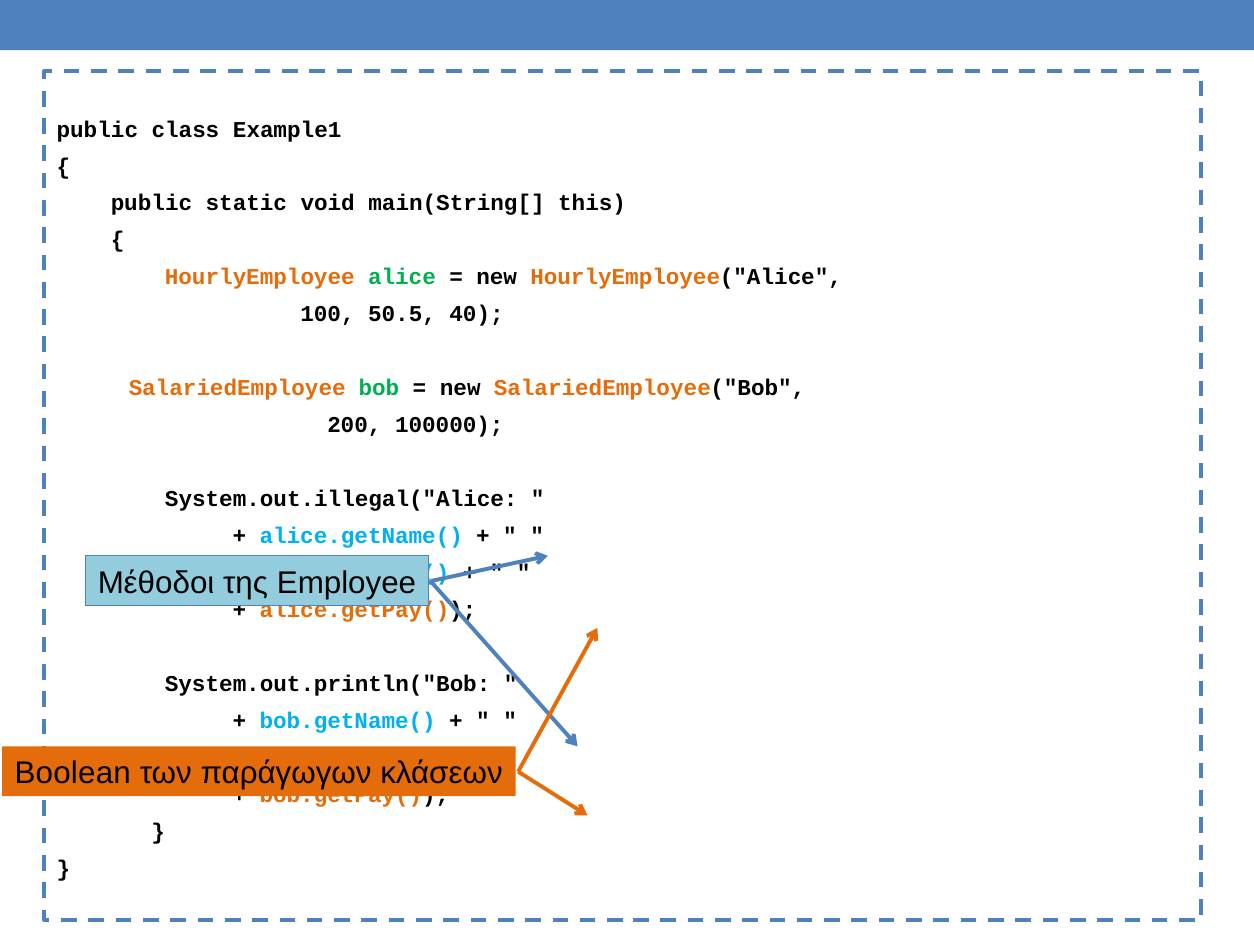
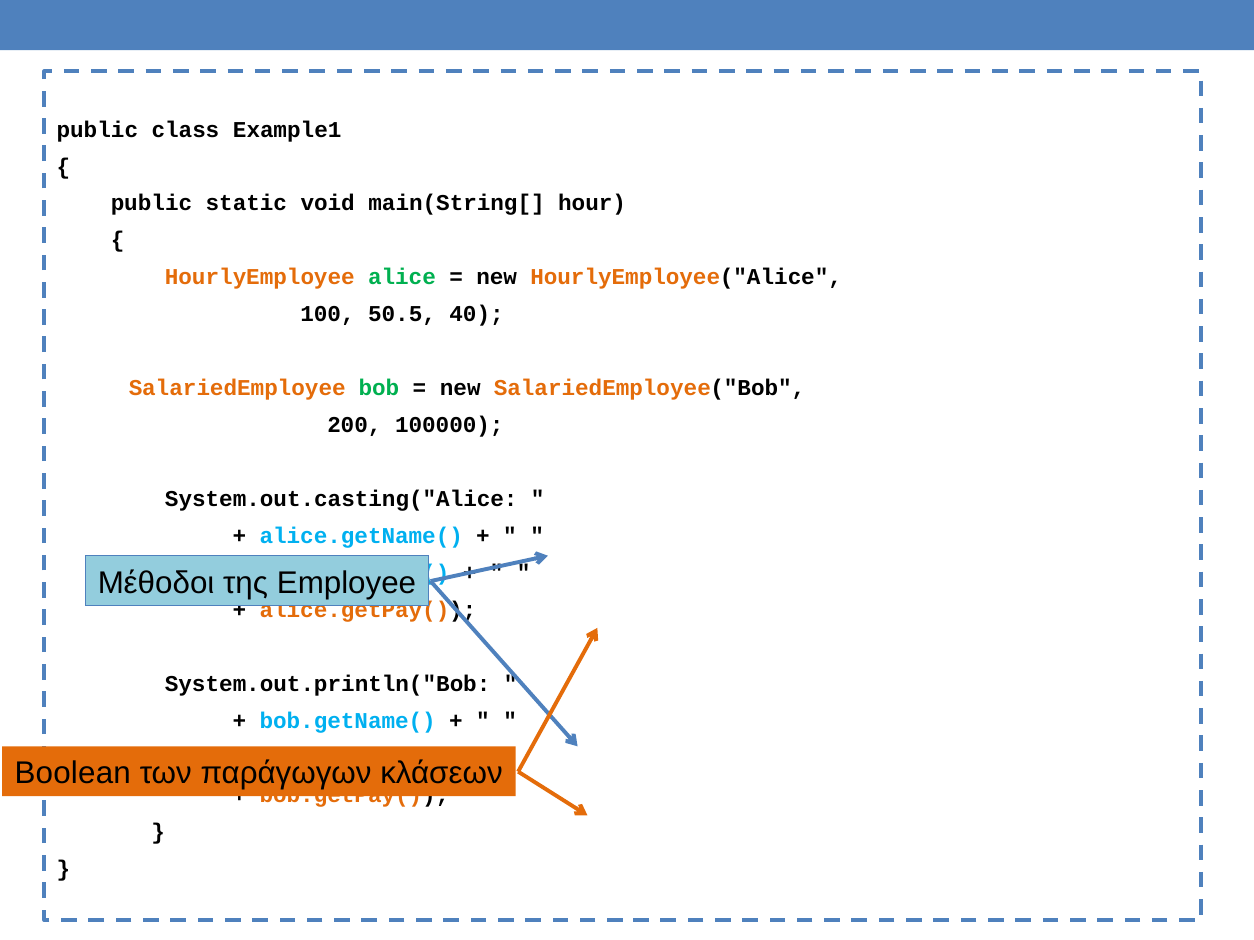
this: this -> hour
System.out.illegal("Alice: System.out.illegal("Alice -> System.out.casting("Alice
